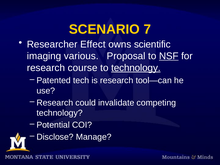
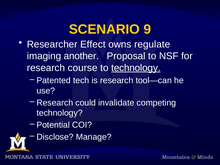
7: 7 -> 9
scientific: scientific -> regulate
various: various -> another
NSF underline: present -> none
